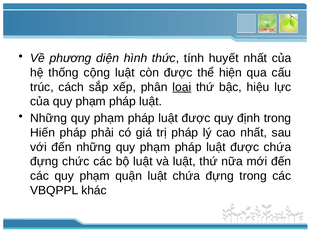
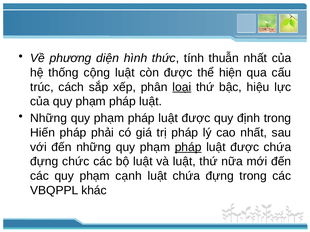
huyết: huyết -> thuẫn
pháp at (188, 147) underline: none -> present
quận: quận -> cạnh
